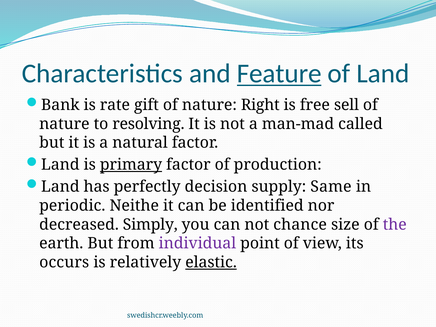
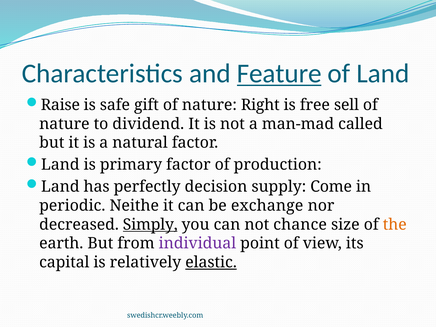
Bank: Bank -> Raise
rate: rate -> safe
resolving: resolving -> dividend
primary underline: present -> none
Same: Same -> Come
identified: identified -> exchange
Simply underline: none -> present
the colour: purple -> orange
occurs: occurs -> capital
